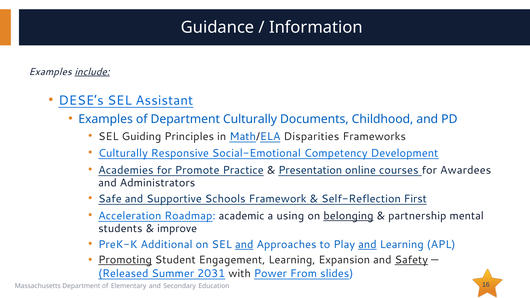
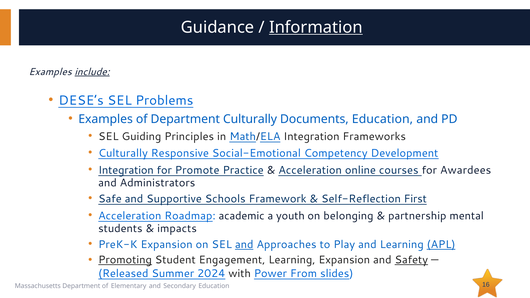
Information underline: none -> present
Assistant: Assistant -> Problems
Documents Childhood: Childhood -> Education
Math/ELA Disparities: Disparities -> Integration
Academies at (126, 170): Academies -> Integration
Presentation at (310, 170): Presentation -> Acceleration
using: using -> youth
belonging underline: present -> none
improve: improve -> impacts
PreK-K Additional: Additional -> Expansion
and at (367, 245) underline: present -> none
APL underline: none -> present
2031: 2031 -> 2024
